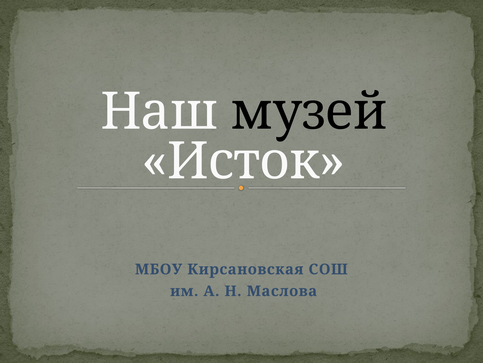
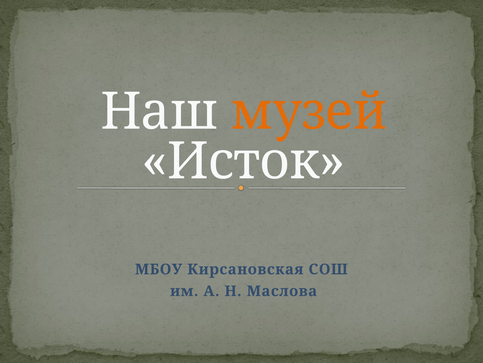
музей colour: black -> orange
